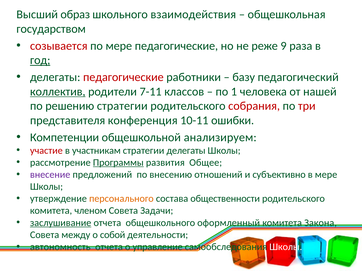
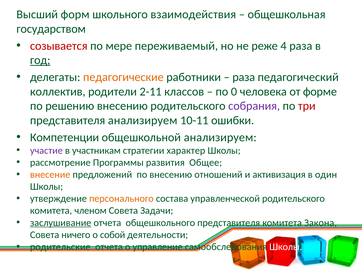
образ: образ -> форм
мере педагогические: педагогические -> переживаемый
9: 9 -> 4
педагогические at (123, 77) colour: red -> orange
базу at (244, 77): базу -> раза
коллектив underline: present -> none
7-11: 7-11 -> 2-11
1: 1 -> 0
нашей: нашей -> форме
решению стратегии: стратегии -> внесению
собрания colour: red -> purple
представителя конференция: конференция -> анализируем
участие colour: red -> purple
стратегии делегаты: делегаты -> характер
Программы underline: present -> none
внесение colour: purple -> orange
субъективно: субъективно -> активизация
в мере: мере -> один
общественности: общественности -> управленческой
общешкольного оформленный: оформленный -> представителя
между: между -> ничего
автономность: автономность -> родительские
